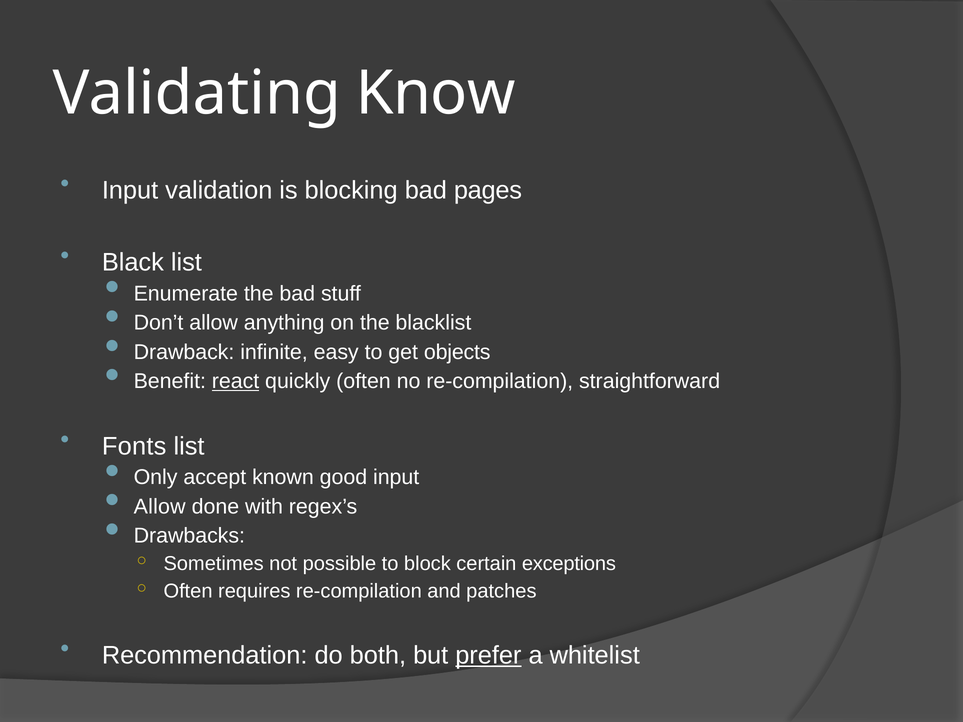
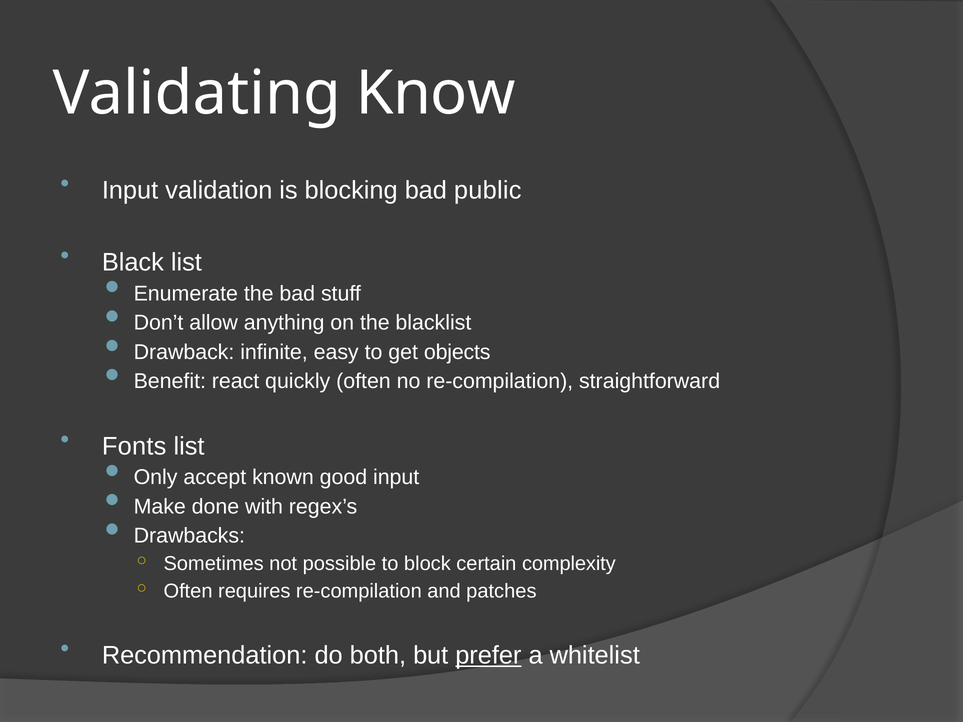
pages: pages -> public
react underline: present -> none
Allow at (160, 507): Allow -> Make
exceptions: exceptions -> complexity
